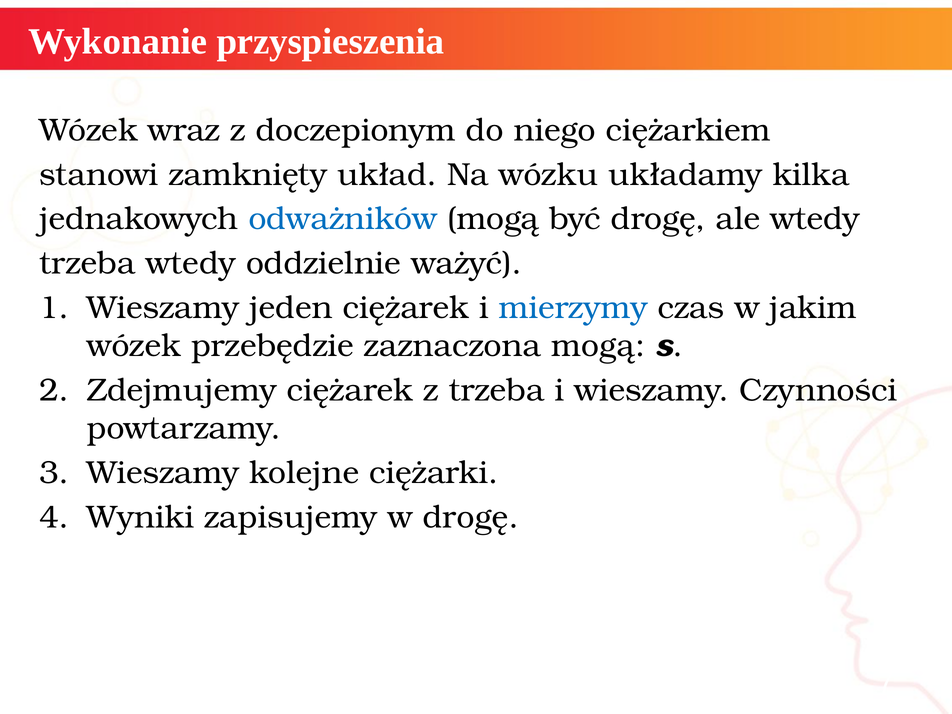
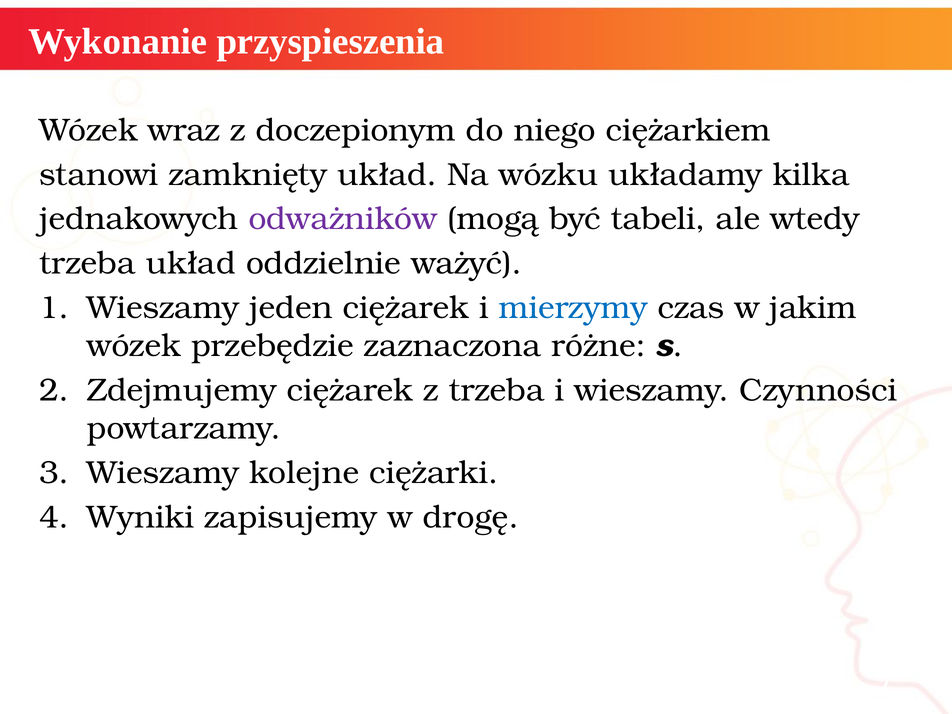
odważników colour: blue -> purple
być drogę: drogę -> tabeli
trzeba wtedy: wtedy -> układ
zaznaczona mogą: mogą -> różne
